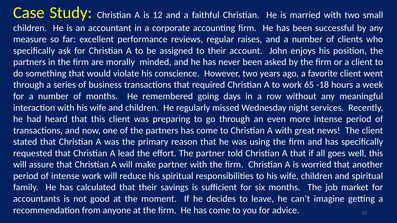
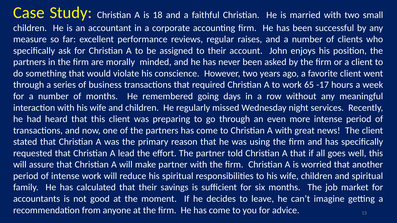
12: 12 -> 18
-18: -18 -> -17
